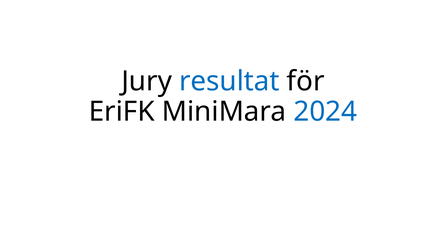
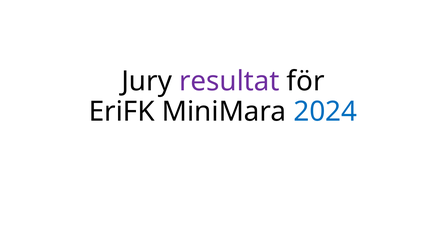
resultat colour: blue -> purple
